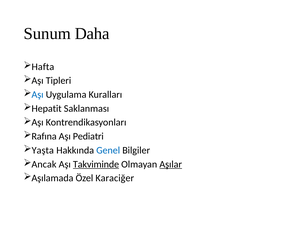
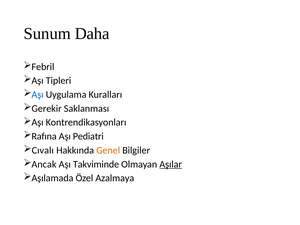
Hafta: Hafta -> Febril
Hepatit: Hepatit -> Gerekir
Yaşta: Yaşta -> Cıvalı
Genel colour: blue -> orange
Takviminde underline: present -> none
Karaciğer: Karaciğer -> Azalmaya
